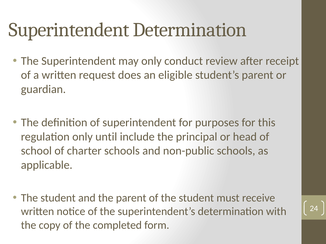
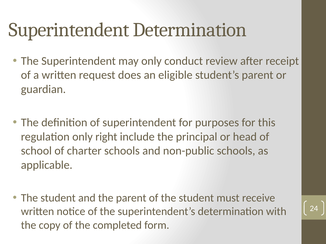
until: until -> right
